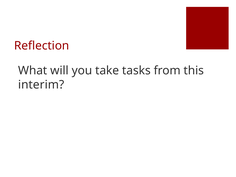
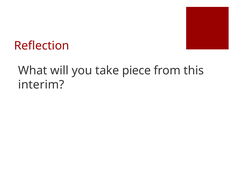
tasks: tasks -> piece
